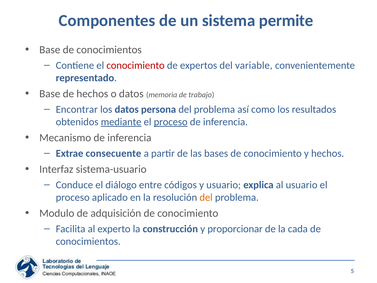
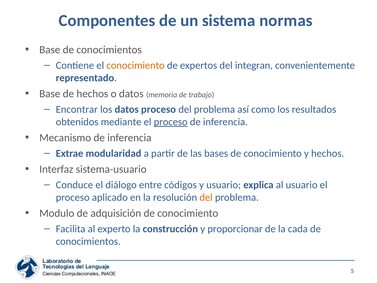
permite: permite -> normas
conocimiento at (136, 65) colour: red -> orange
variable: variable -> integran
datos persona: persona -> proceso
mediante underline: present -> none
consecuente: consecuente -> modularidad
